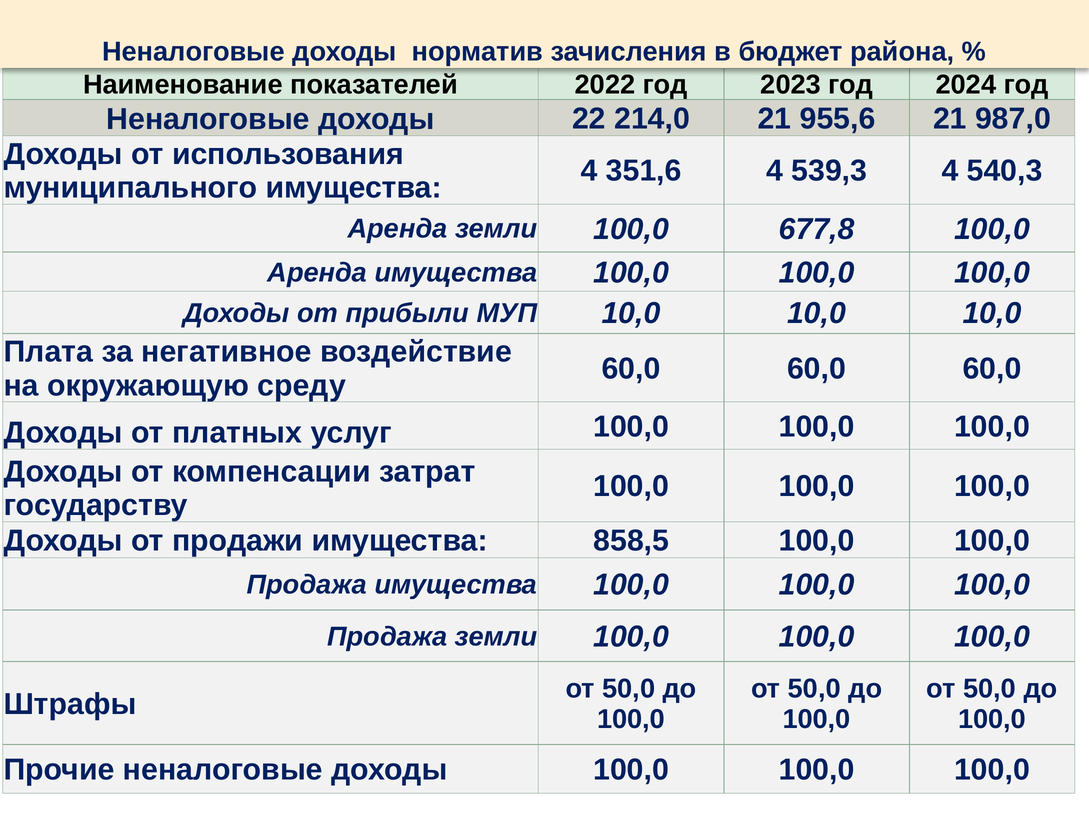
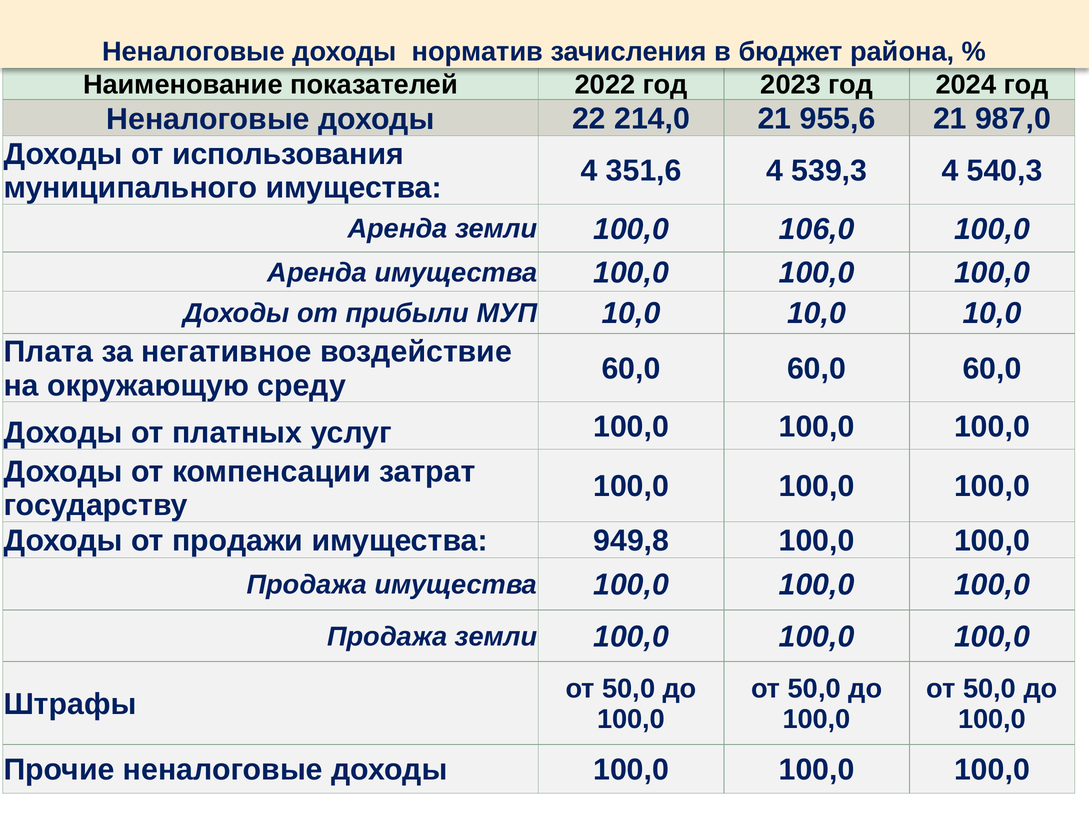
677,8: 677,8 -> 106,0
858,5: 858,5 -> 949,8
